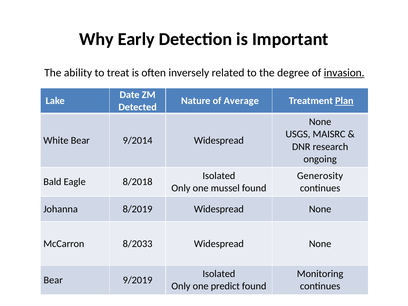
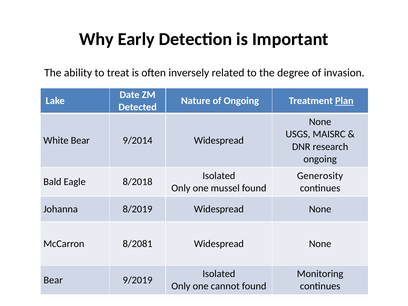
invasion underline: present -> none
of Average: Average -> Ongoing
8/2033: 8/2033 -> 8/2081
predict: predict -> cannot
